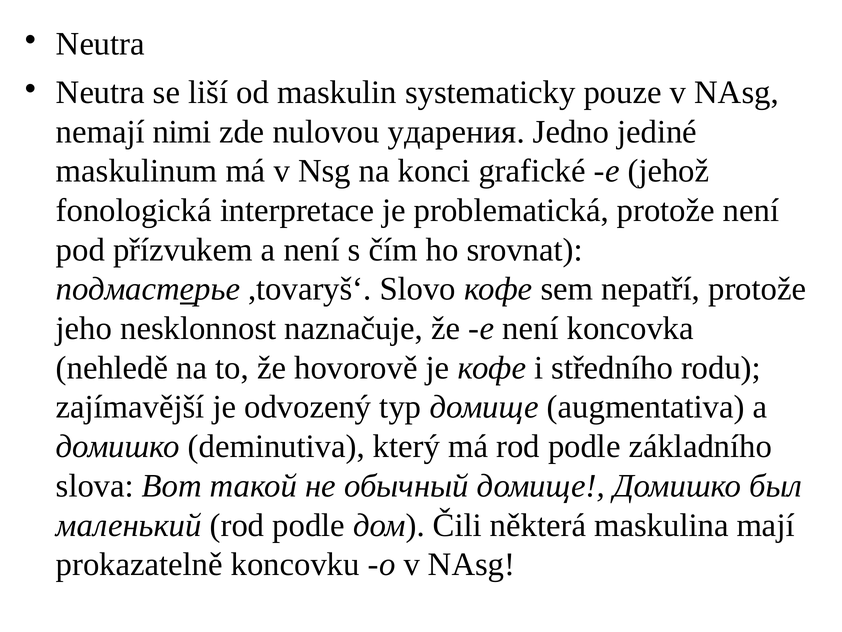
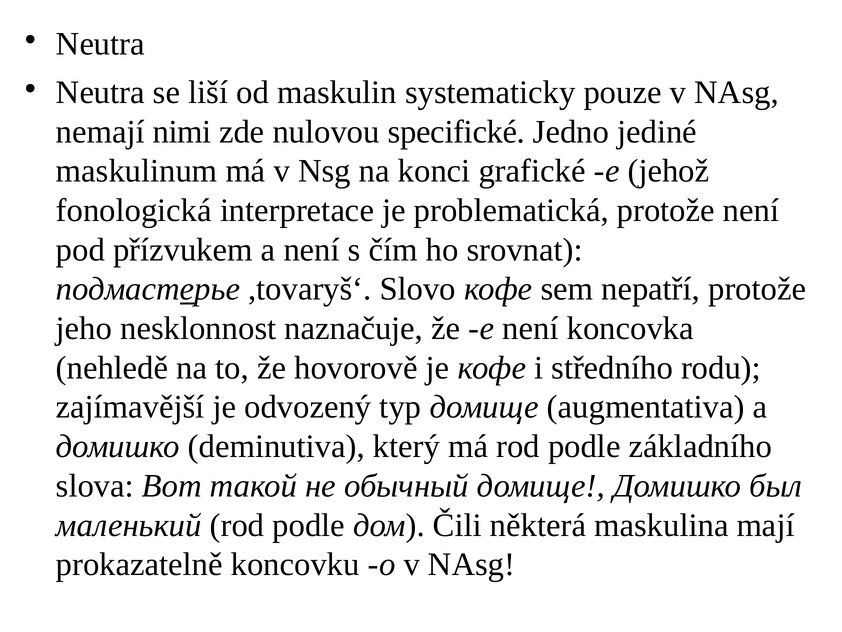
ударения: ударения -> specifické
